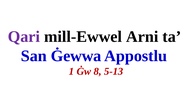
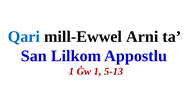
Qari colour: purple -> blue
Ġewwa: Ġewwa -> Lilkom
Ġw 8: 8 -> 1
